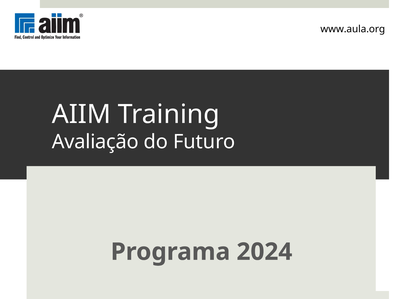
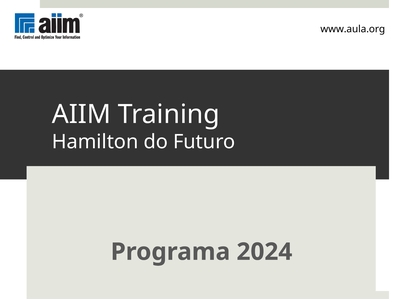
Avaliação: Avaliação -> Hamilton
